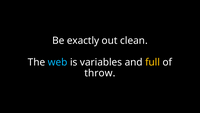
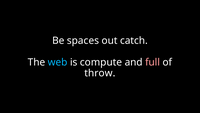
exactly: exactly -> spaces
clean: clean -> catch
variables: variables -> compute
full colour: yellow -> pink
